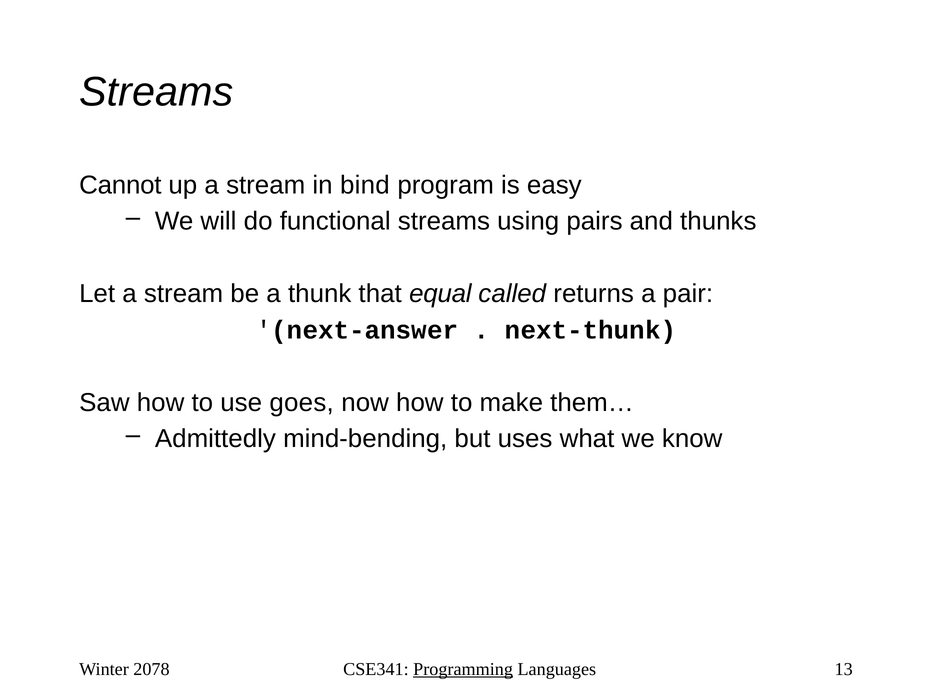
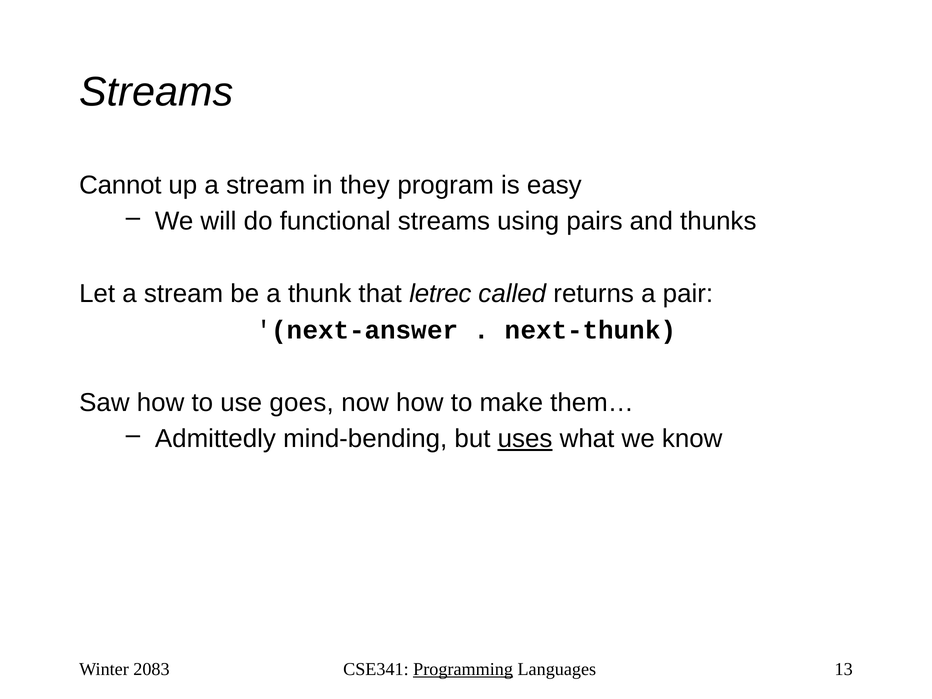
bind: bind -> they
equal: equal -> letrec
uses underline: none -> present
2078: 2078 -> 2083
